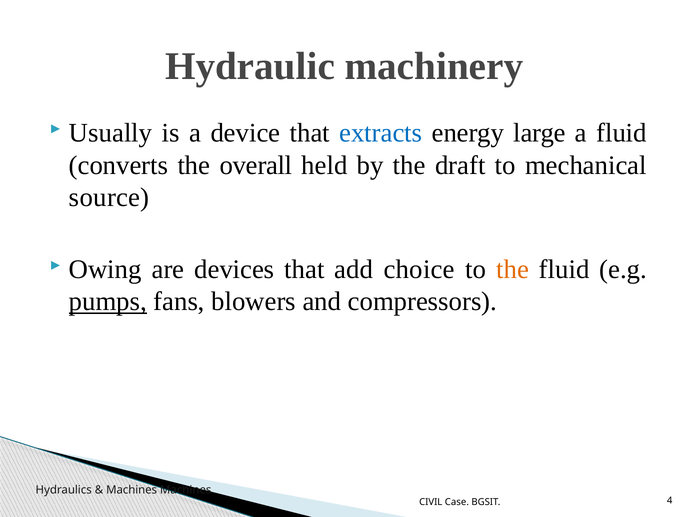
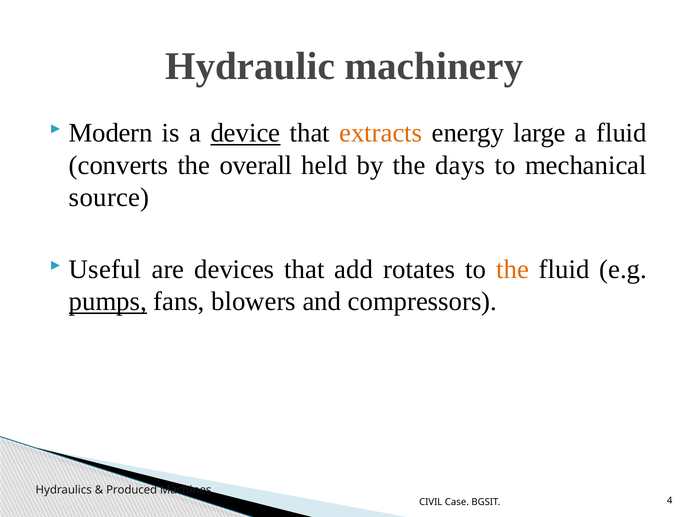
Usually: Usually -> Modern
device underline: none -> present
extracts colour: blue -> orange
draft: draft -> days
Owing: Owing -> Useful
choice: choice -> rotates
Machines at (132, 490): Machines -> Produced
